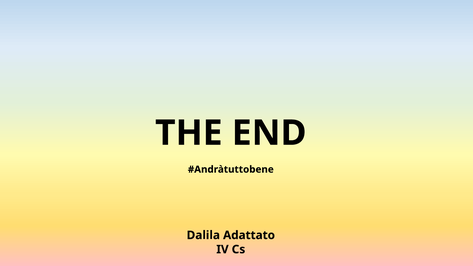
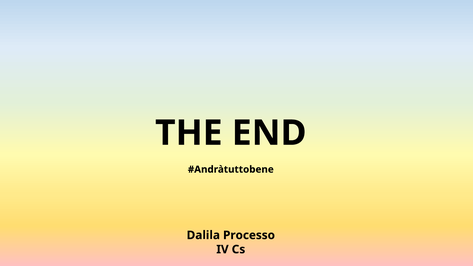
Adattato: Adattato -> Processo
